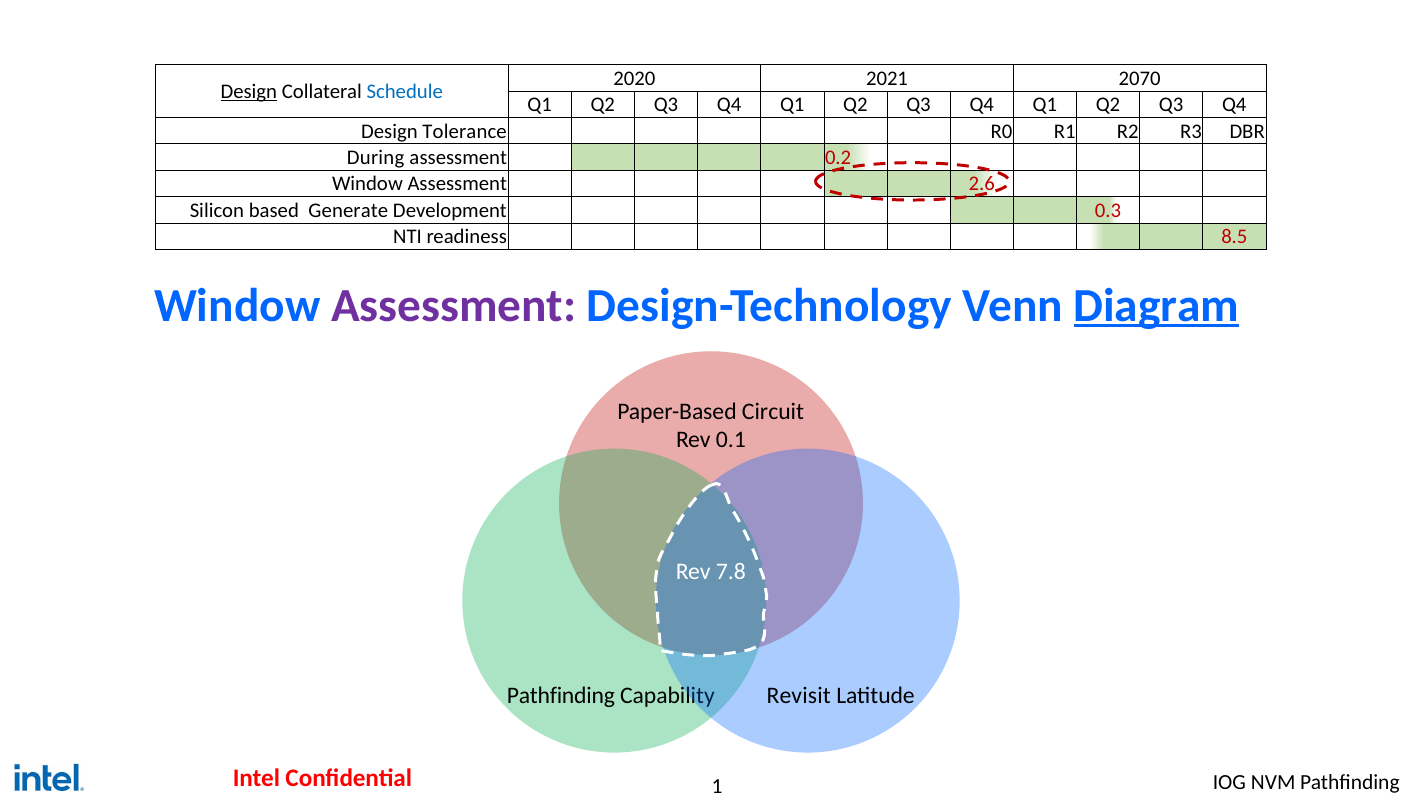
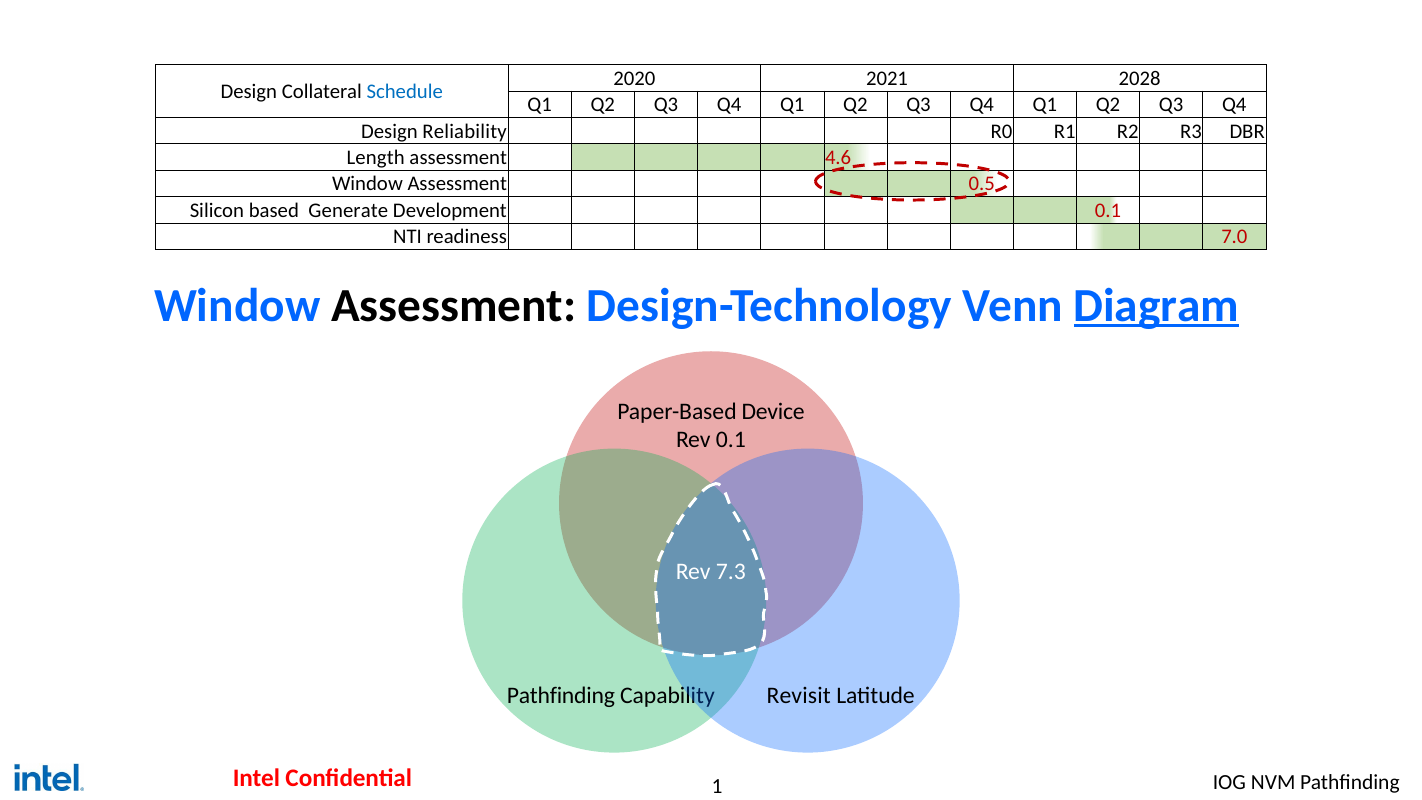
2070: 2070 -> 2028
Design at (249, 92) underline: present -> none
Tolerance: Tolerance -> Reliability
During: During -> Length
0.2: 0.2 -> 4.6
2.6: 2.6 -> 0.5
Development 0.3: 0.3 -> 0.1
8.5: 8.5 -> 7.0
Assessment at (454, 305) colour: purple -> black
Circuit: Circuit -> Device
7.8: 7.8 -> 7.3
